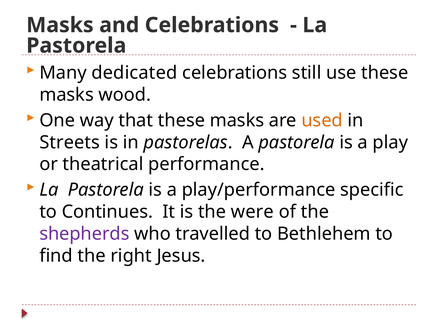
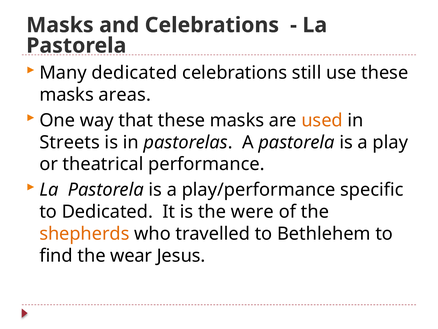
wood: wood -> areas
to Continues: Continues -> Dedicated
shepherds colour: purple -> orange
right: right -> wear
